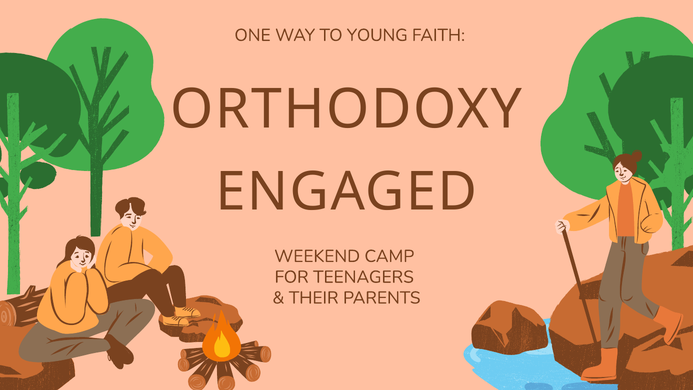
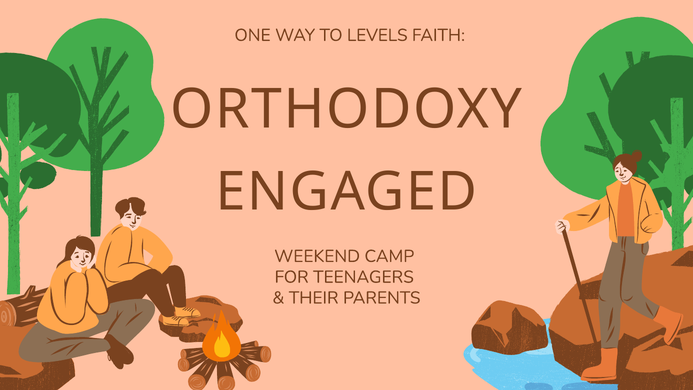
YOUNG: YOUNG -> LEVELS
